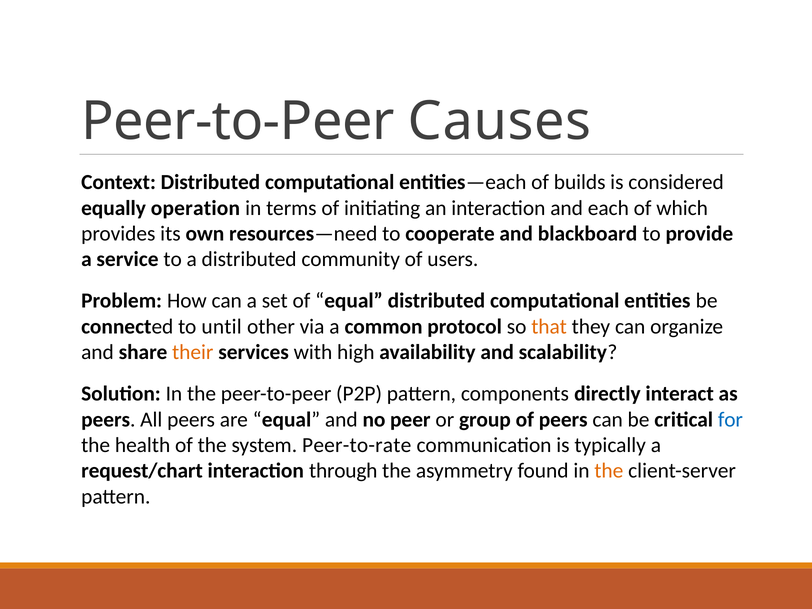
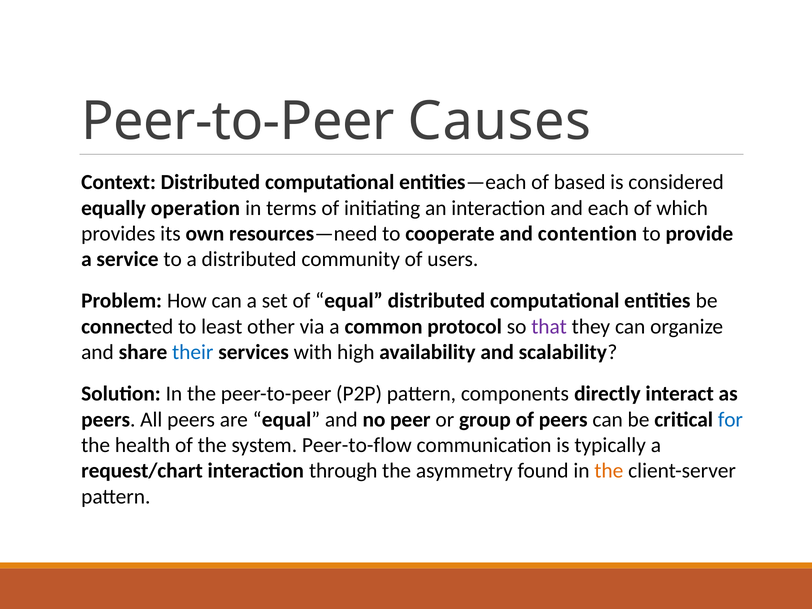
builds: builds -> based
blackboard: blackboard -> contention
until: until -> least
that colour: orange -> purple
their colour: orange -> blue
Peer-to-rate: Peer-to-rate -> Peer-to-flow
